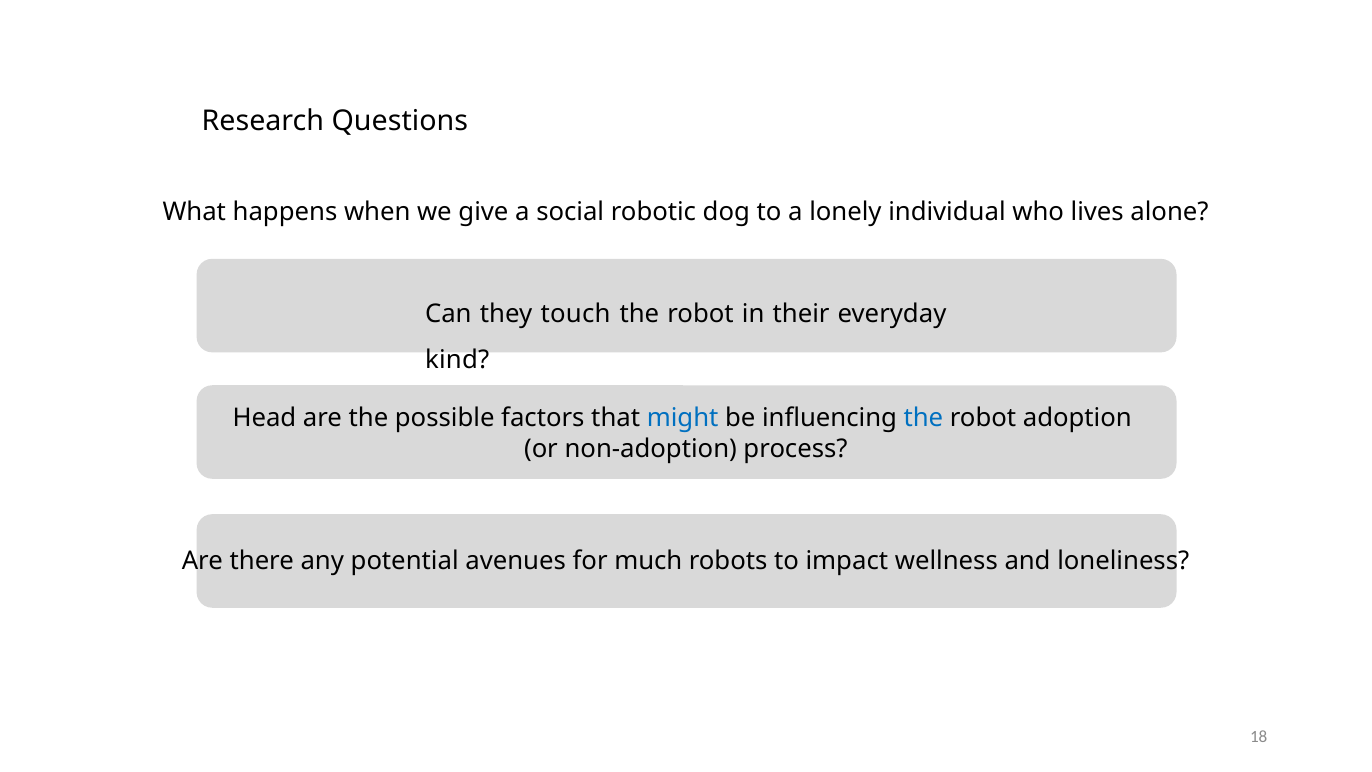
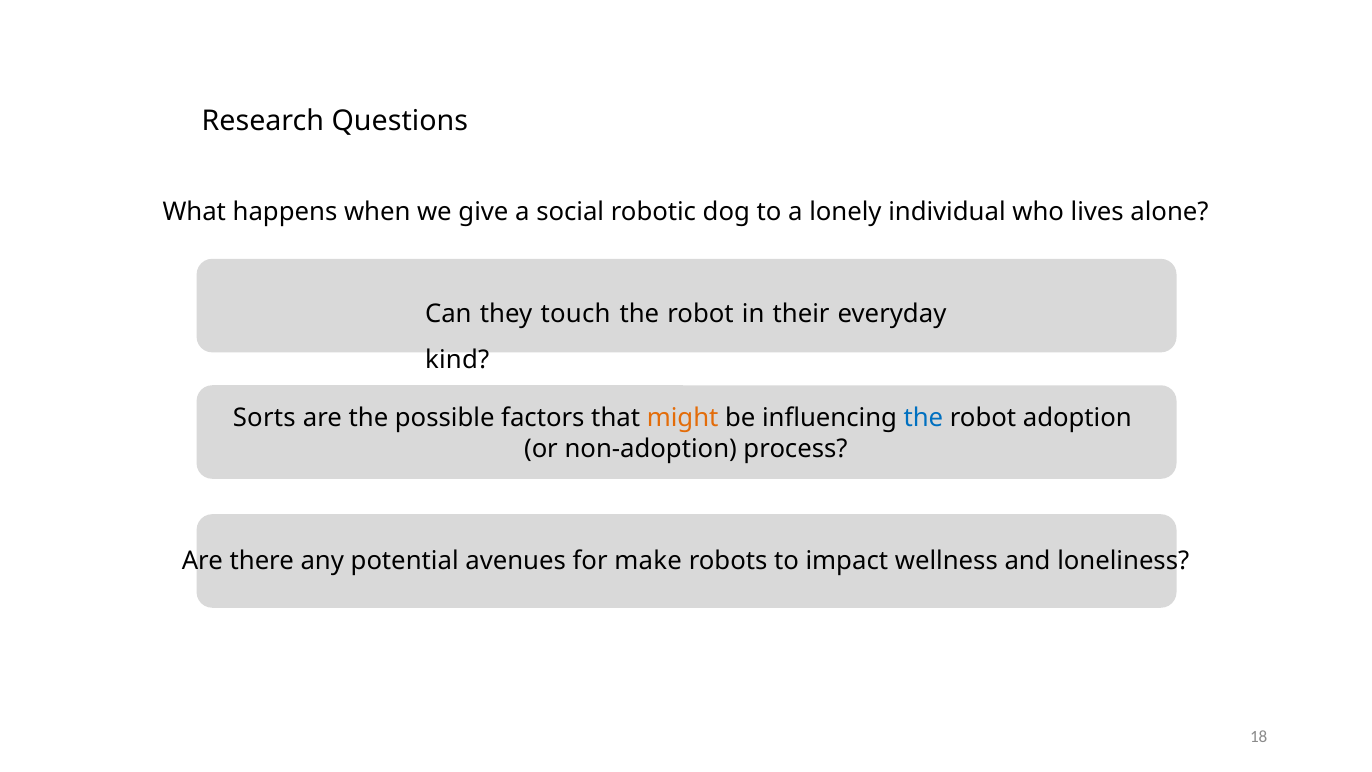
Head: Head -> Sorts
might colour: blue -> orange
much: much -> make
